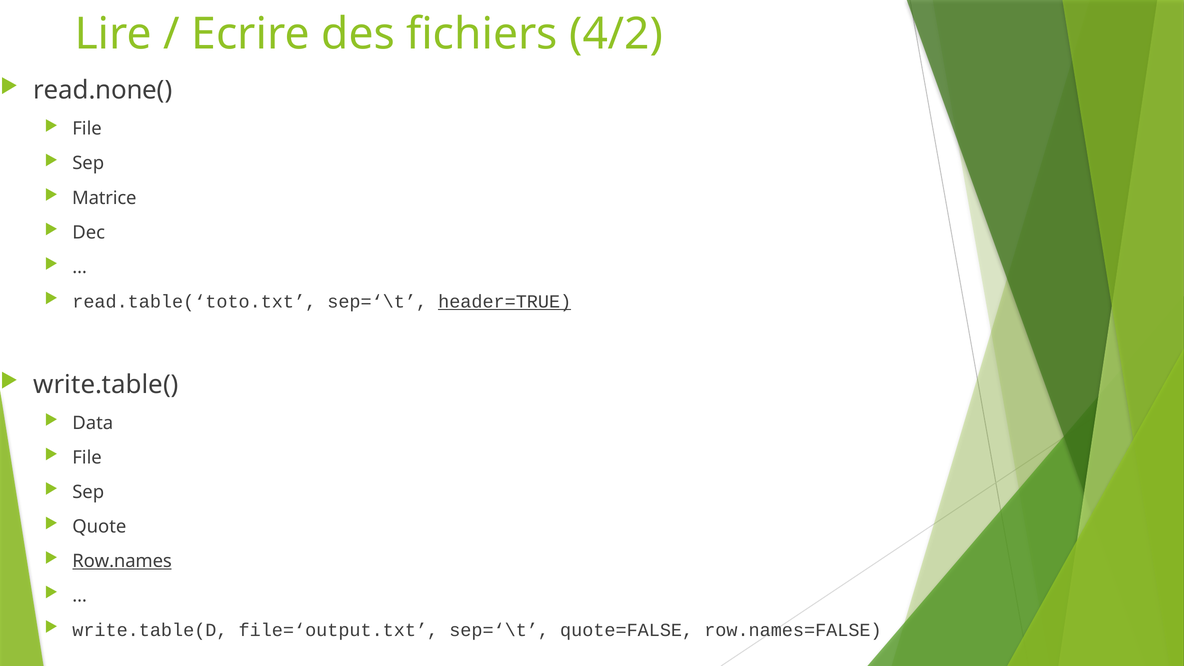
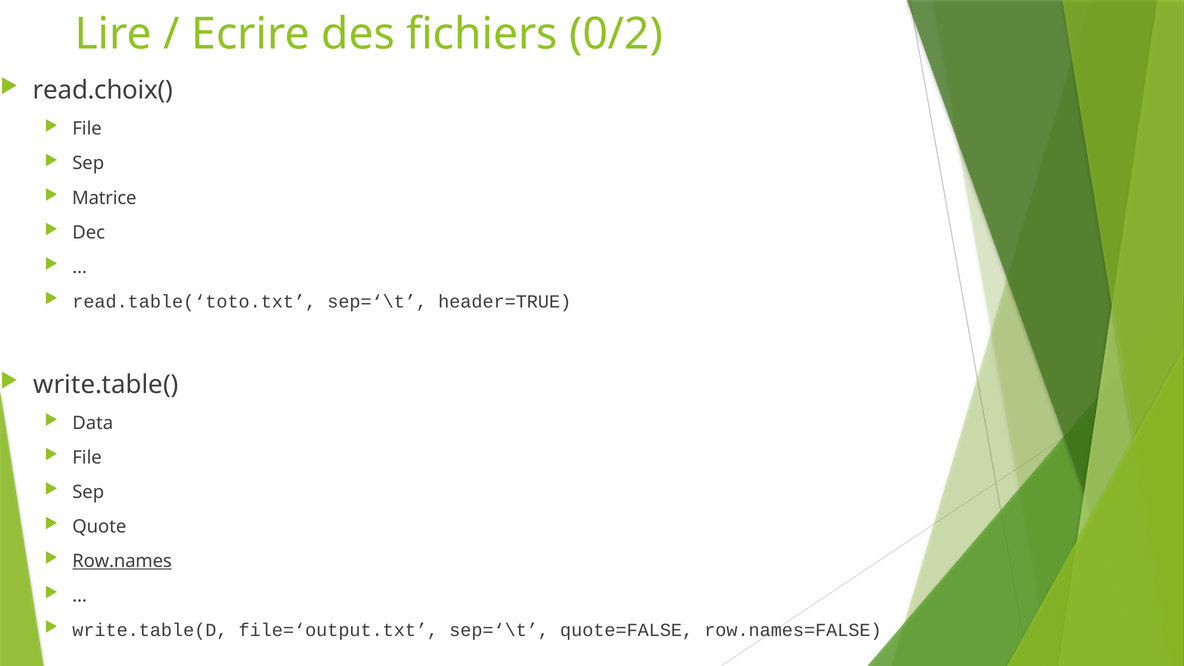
4/2: 4/2 -> 0/2
read.none(: read.none( -> read.choix(
header=TRUE underline: present -> none
